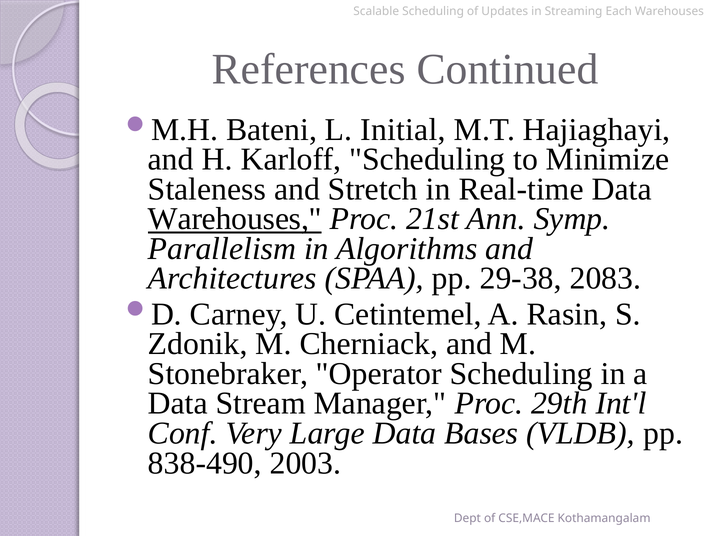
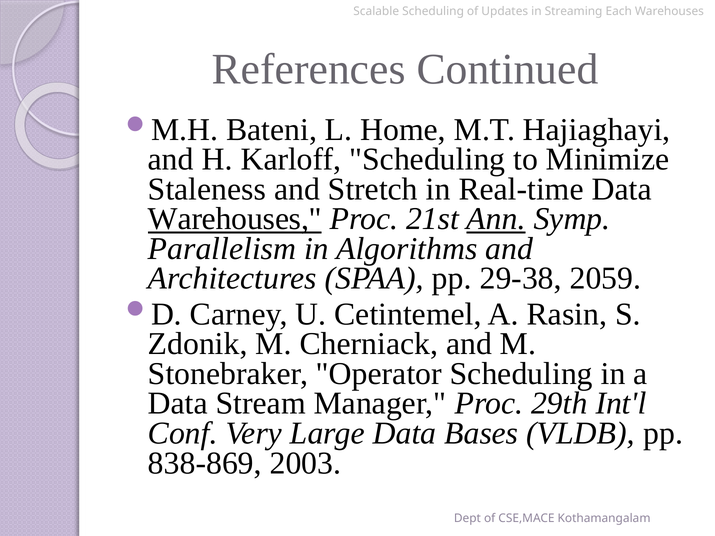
Initial: Initial -> Home
Ann underline: none -> present
2083: 2083 -> 2059
838-490: 838-490 -> 838-869
